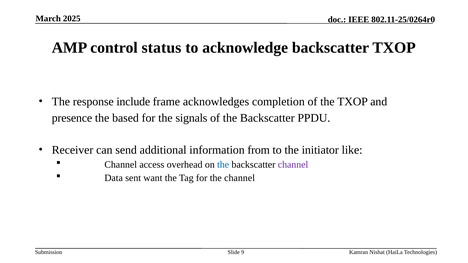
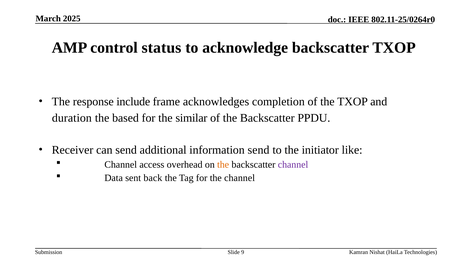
presence: presence -> duration
signals: signals -> similar
information from: from -> send
the at (223, 165) colour: blue -> orange
want: want -> back
